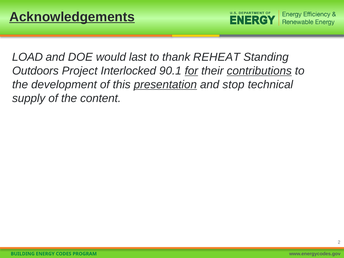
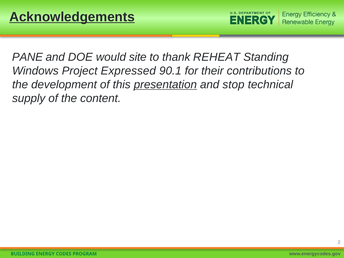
LOAD: LOAD -> PANE
last: last -> site
Outdoors: Outdoors -> Windows
Interlocked: Interlocked -> Expressed
for underline: present -> none
contributions underline: present -> none
